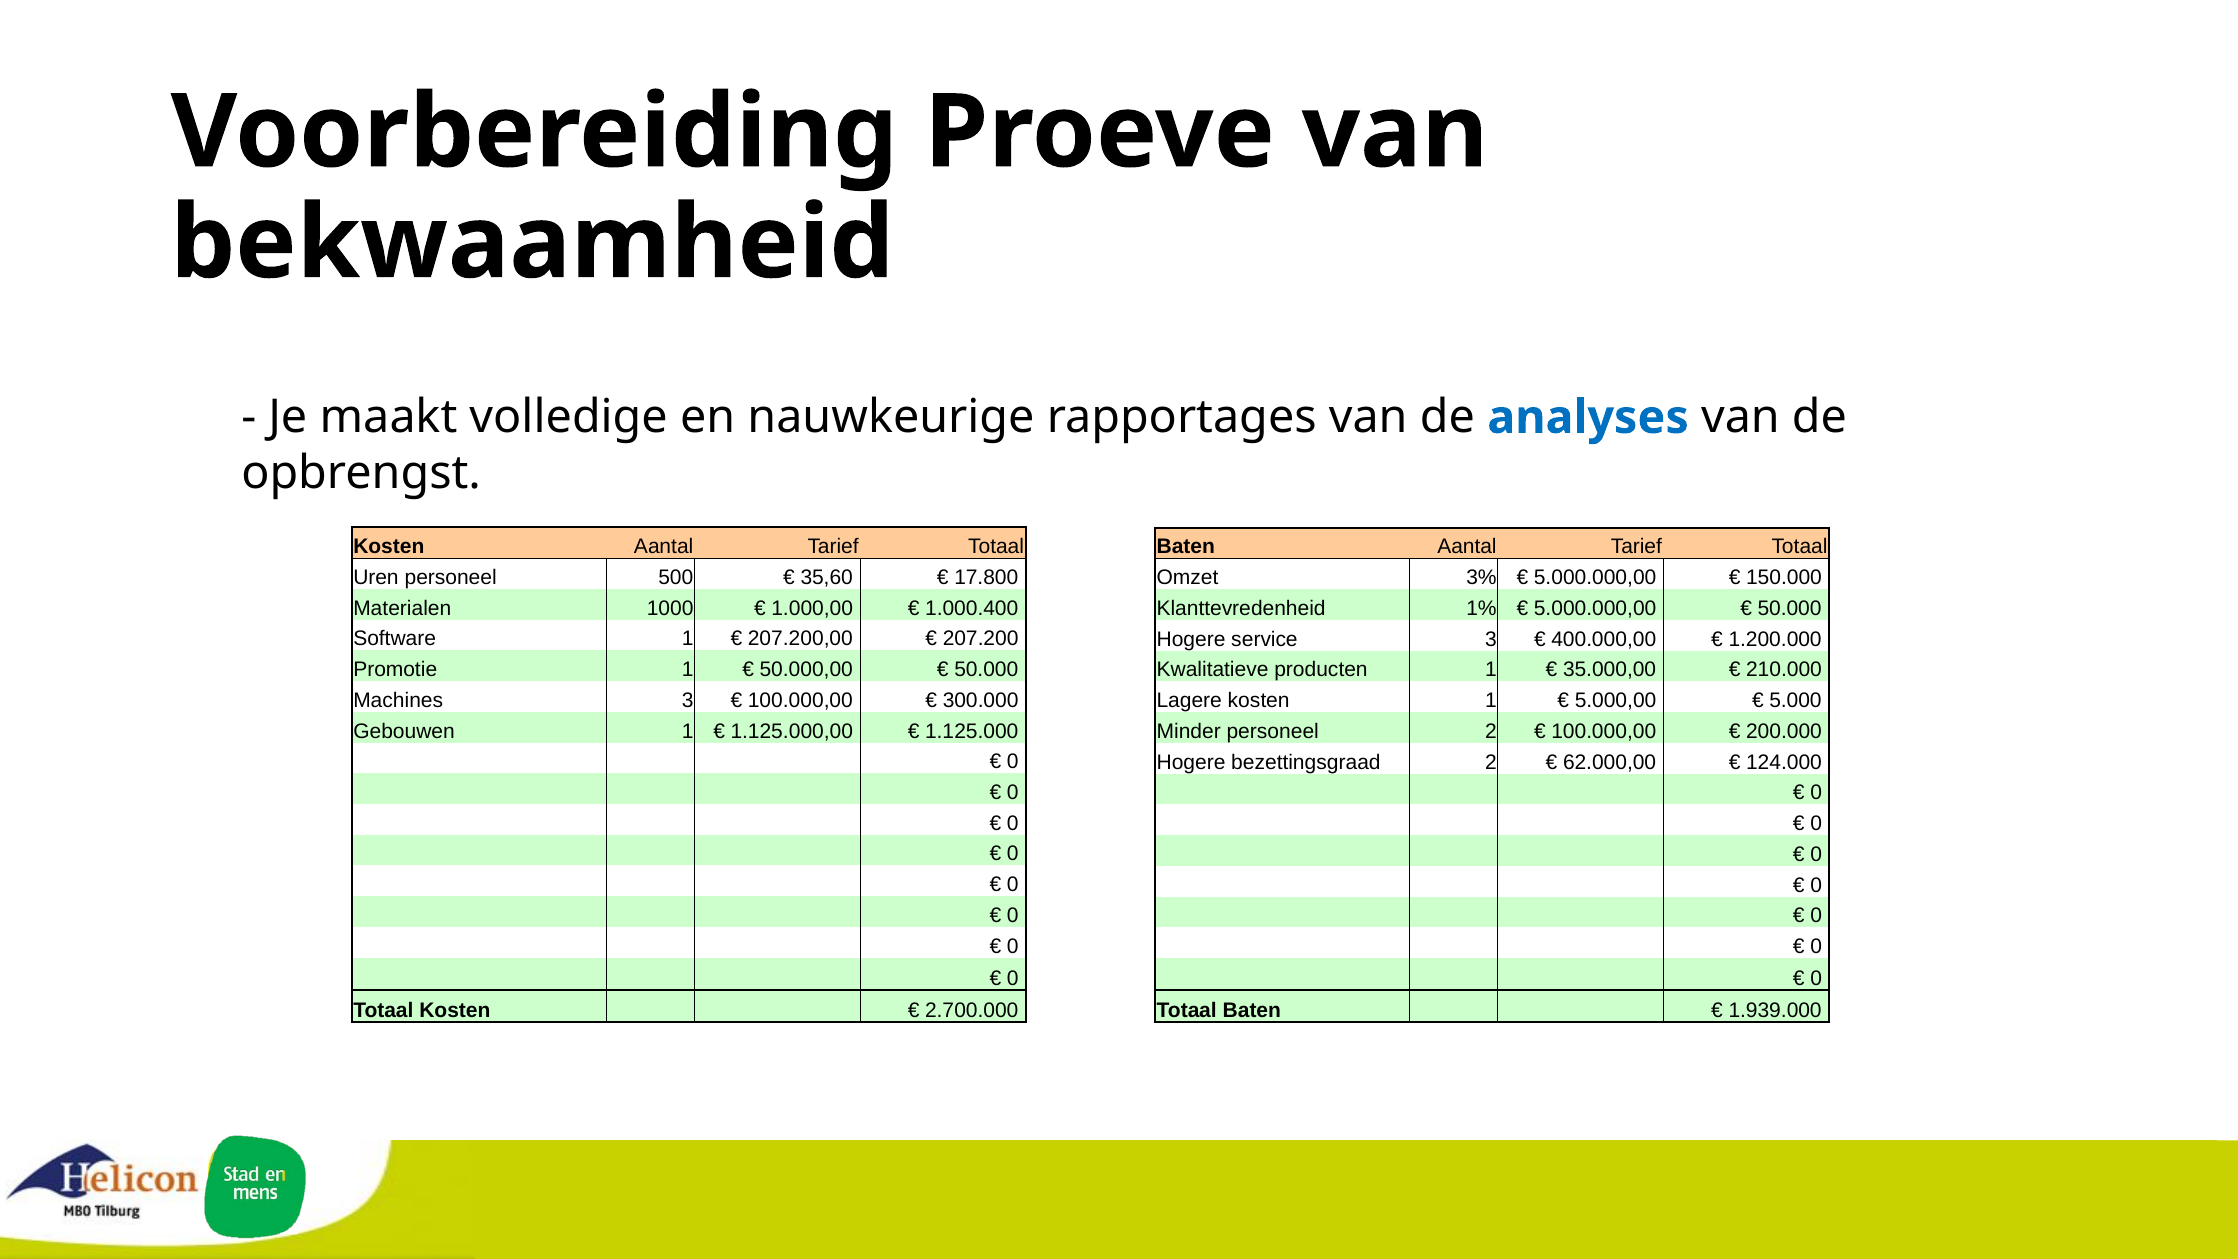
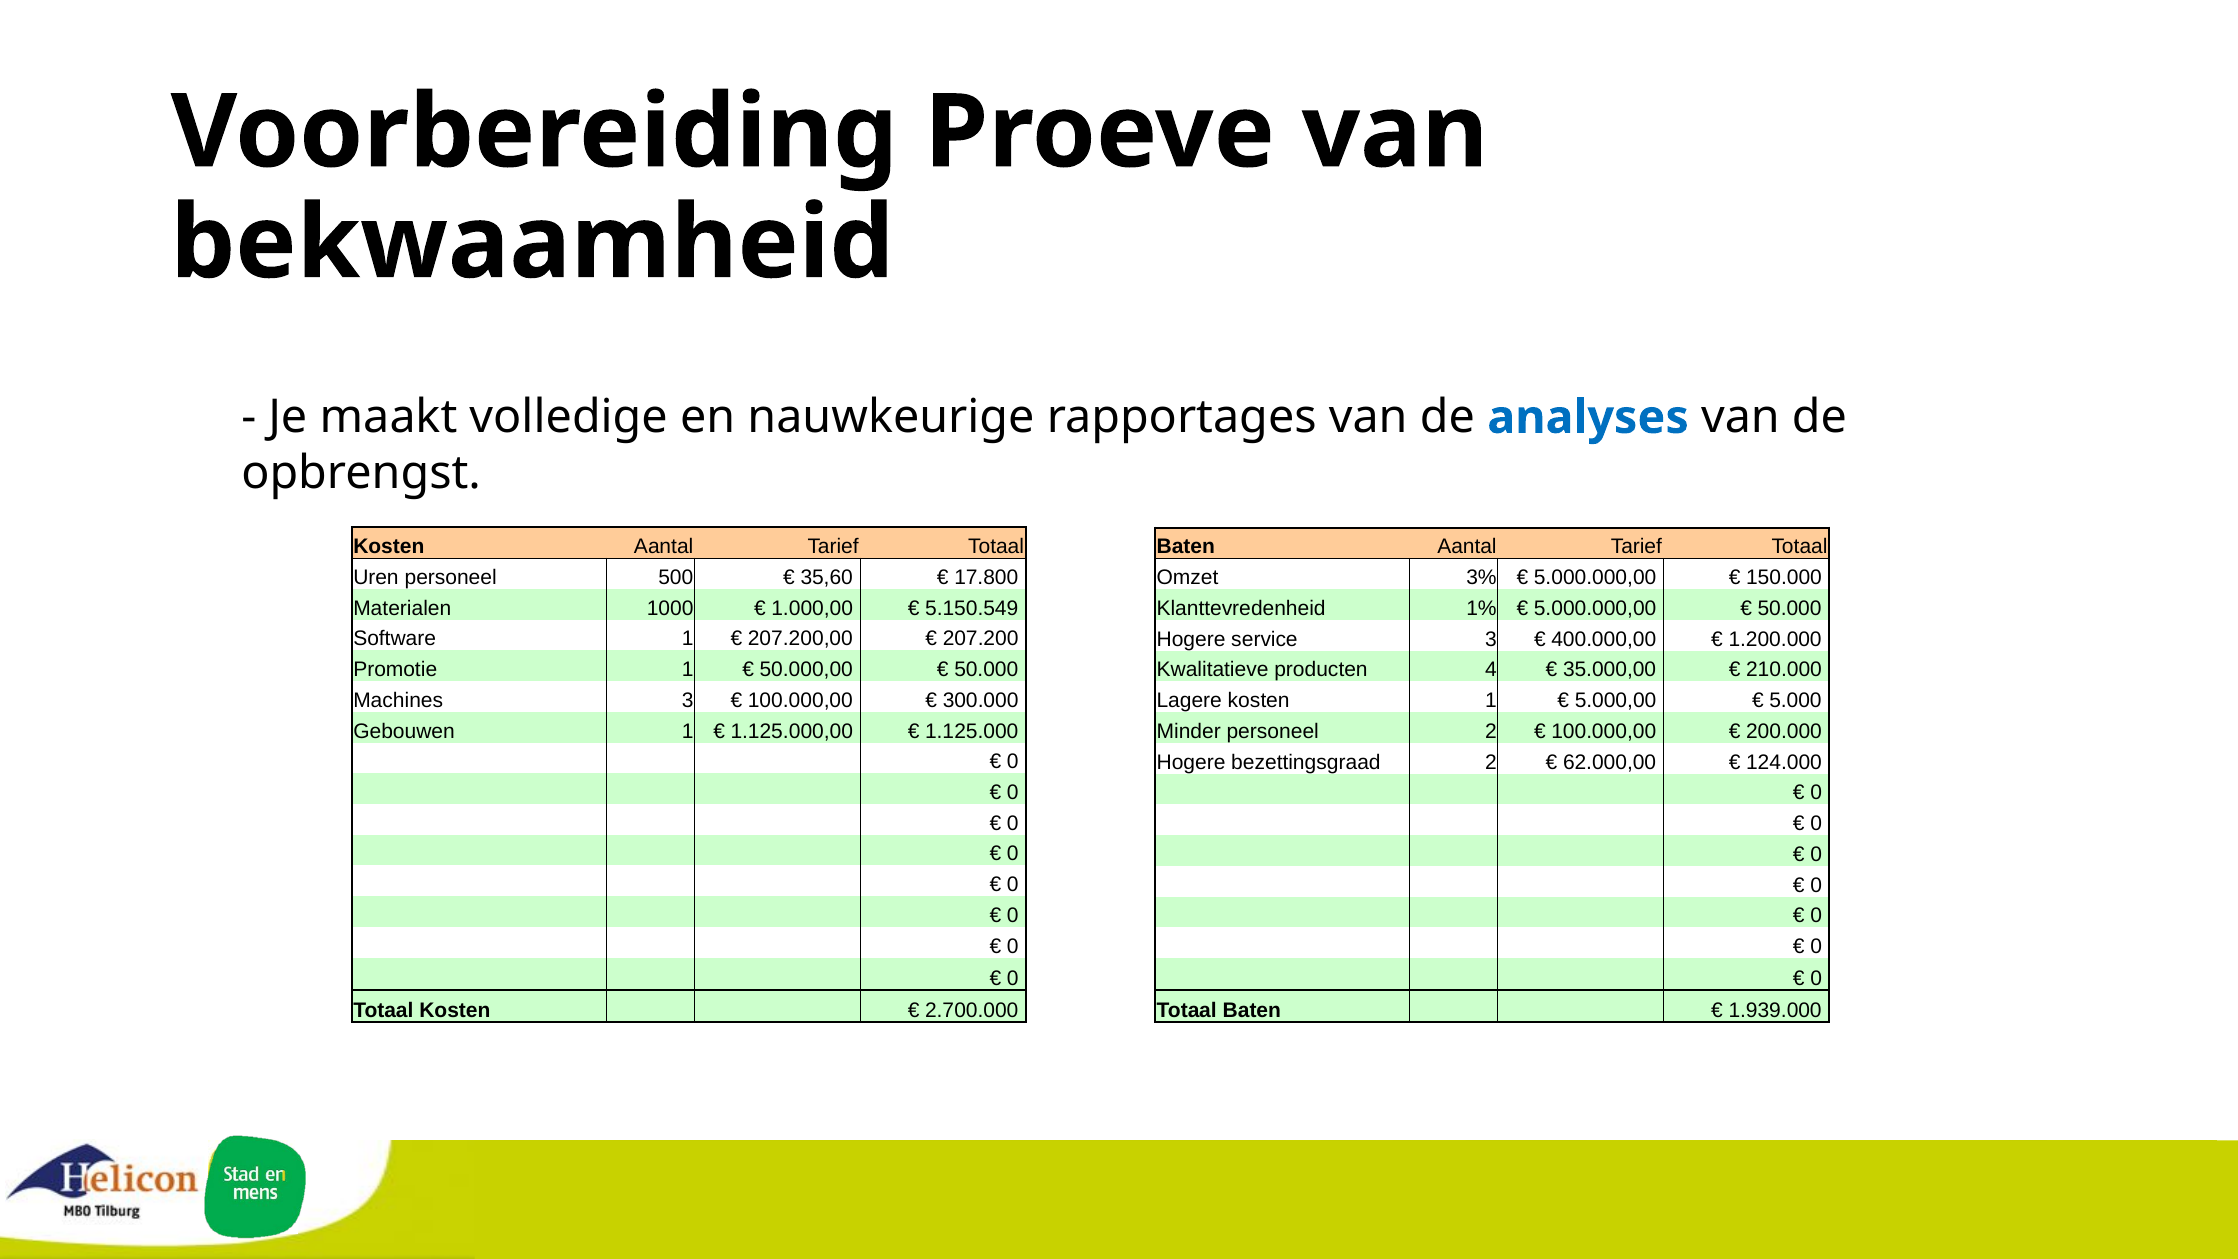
1.000.400: 1.000.400 -> 5.150.549
producten 1: 1 -> 4
